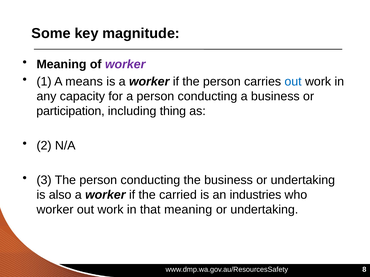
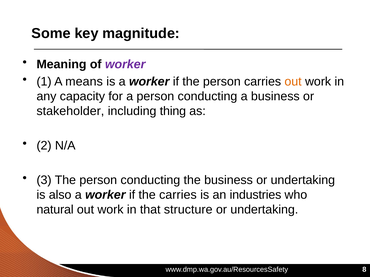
out at (293, 82) colour: blue -> orange
participation: participation -> stakeholder
the carried: carried -> carries
worker at (55, 210): worker -> natural
that meaning: meaning -> structure
